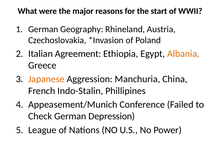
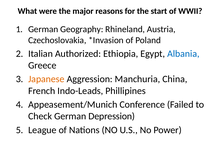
Agreement: Agreement -> Authorized
Albania colour: orange -> blue
Indo-Stalin: Indo-Stalin -> Indo-Leads
